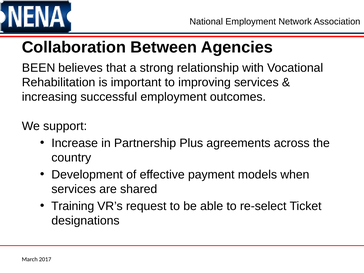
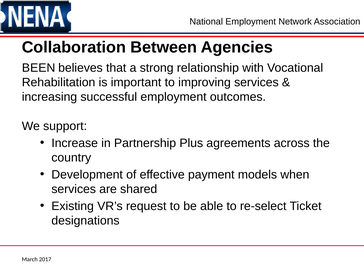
Training: Training -> Existing
